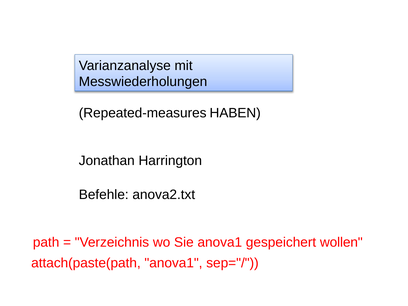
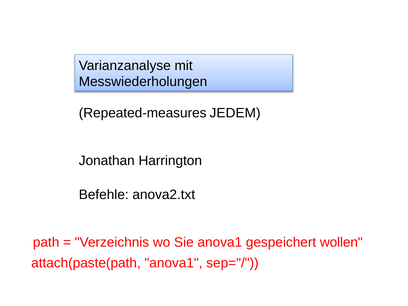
HABEN: HABEN -> JEDEM
